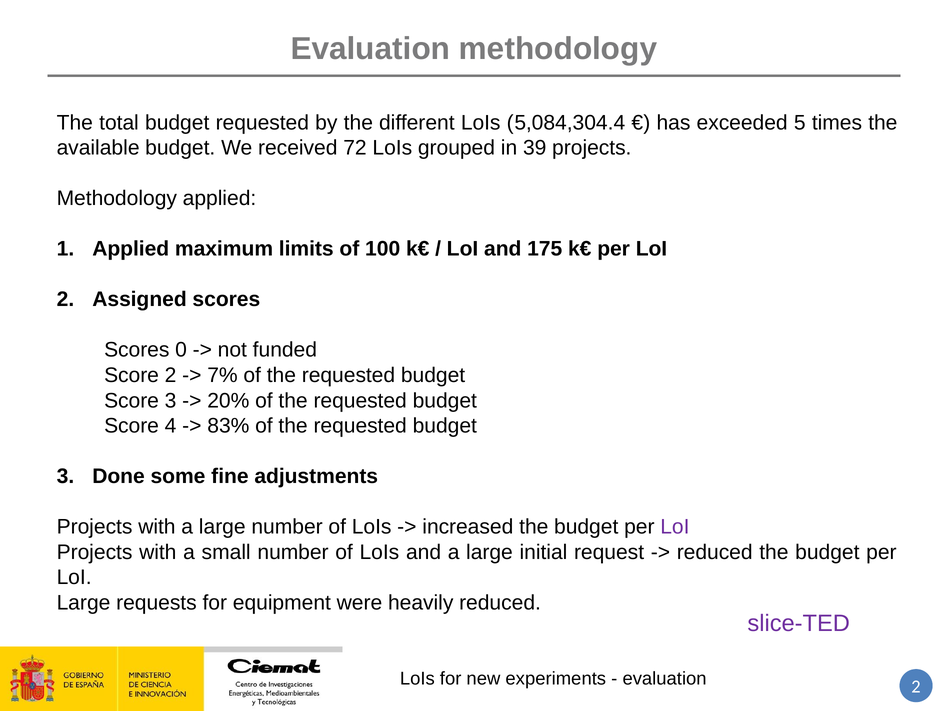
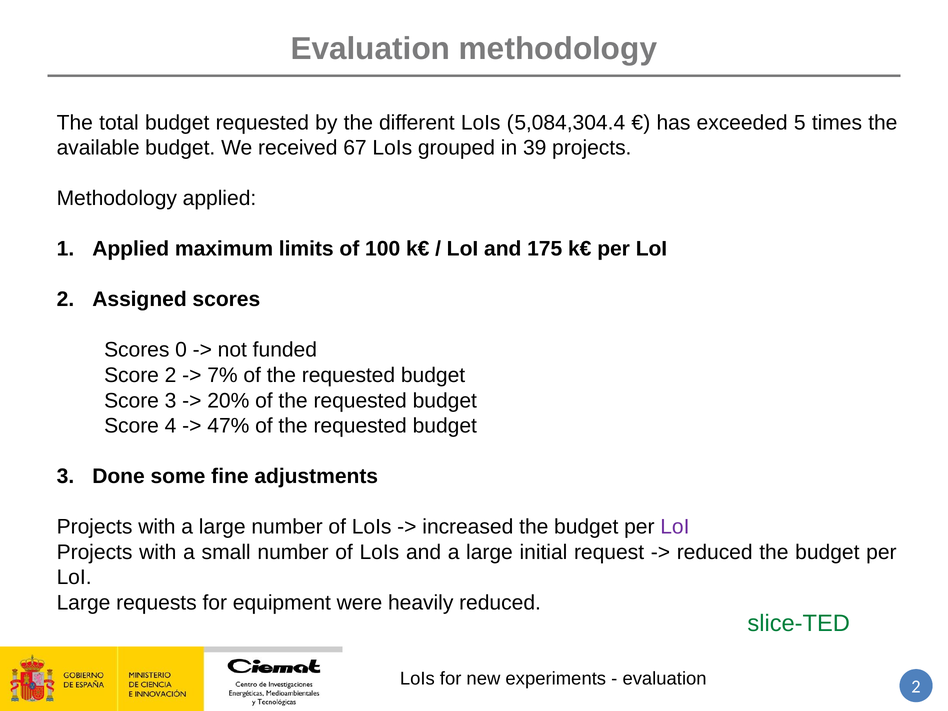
72: 72 -> 67
83%: 83% -> 47%
slice-TED colour: purple -> green
